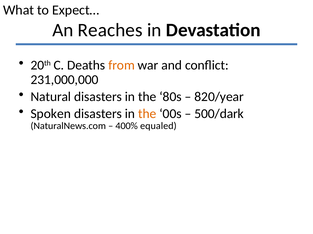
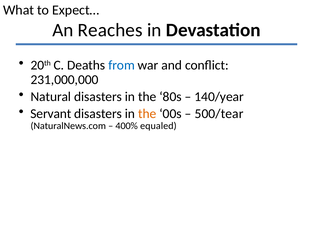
from colour: orange -> blue
820/year: 820/year -> 140/year
Spoken: Spoken -> Servant
500/dark: 500/dark -> 500/tear
